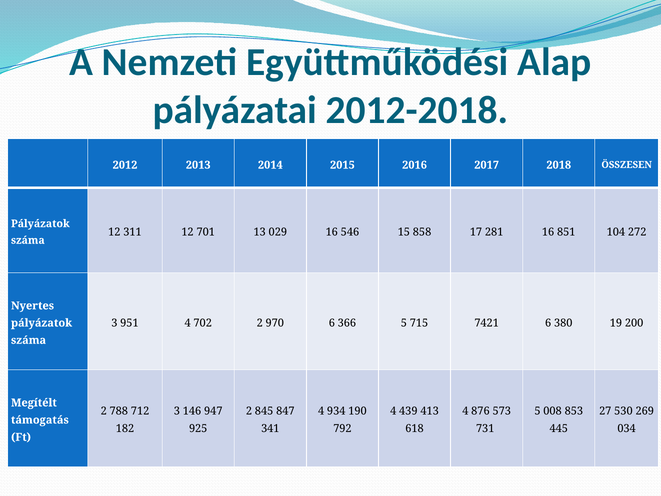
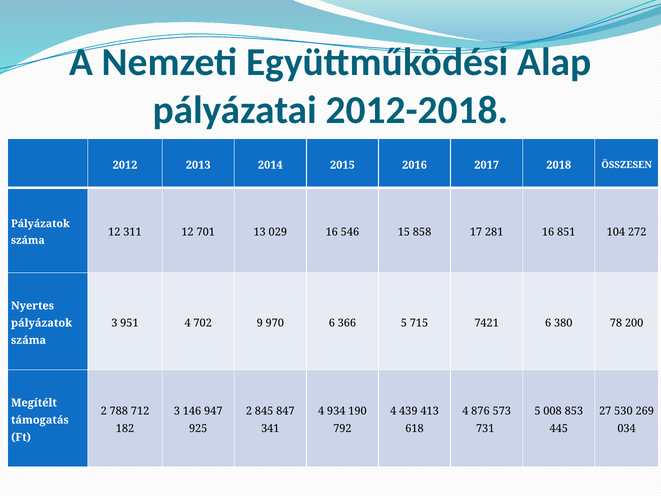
702 2: 2 -> 9
19: 19 -> 78
